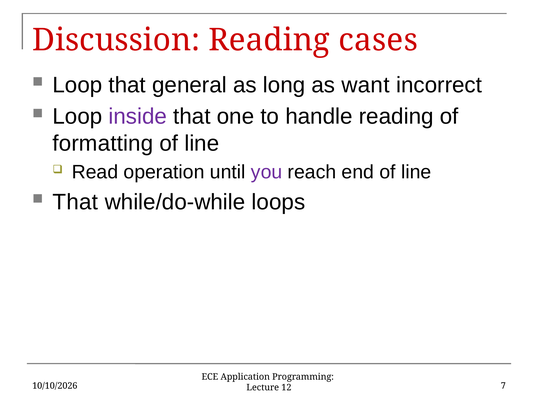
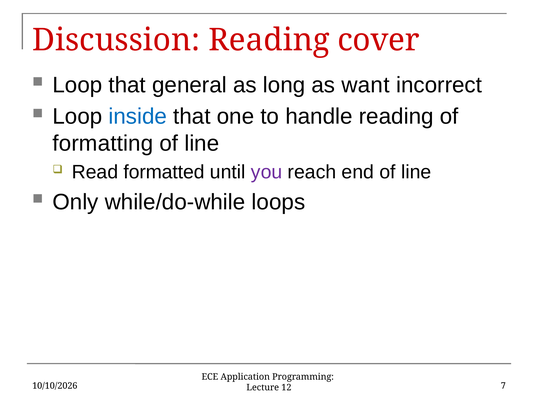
cases: cases -> cover
inside colour: purple -> blue
operation: operation -> formatted
That at (75, 202): That -> Only
